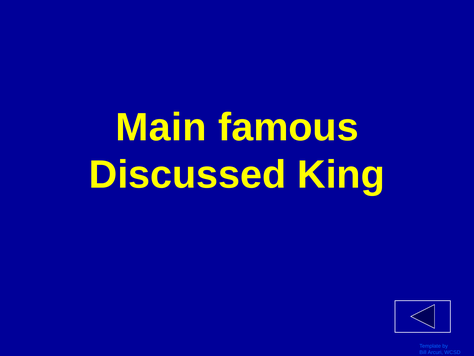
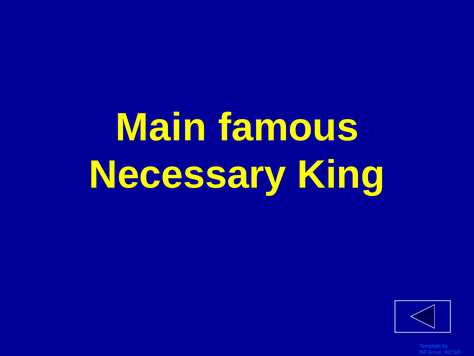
Discussed: Discussed -> Necessary
